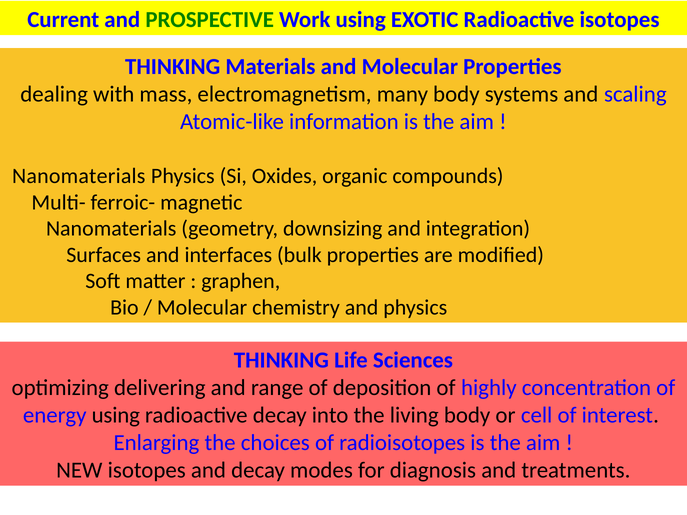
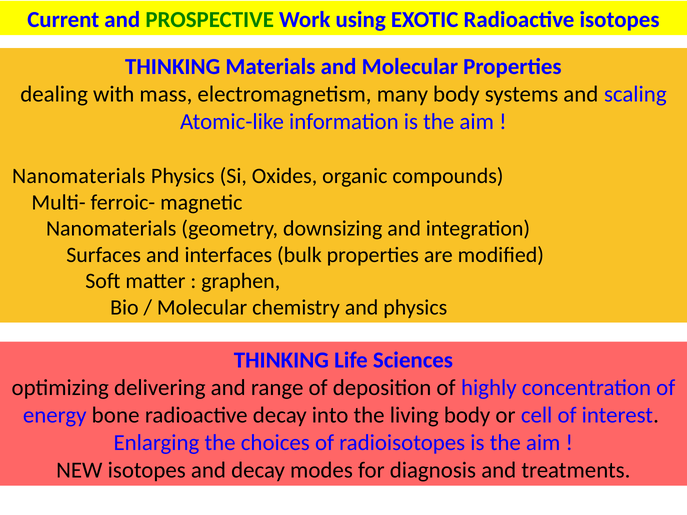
energy using: using -> bone
